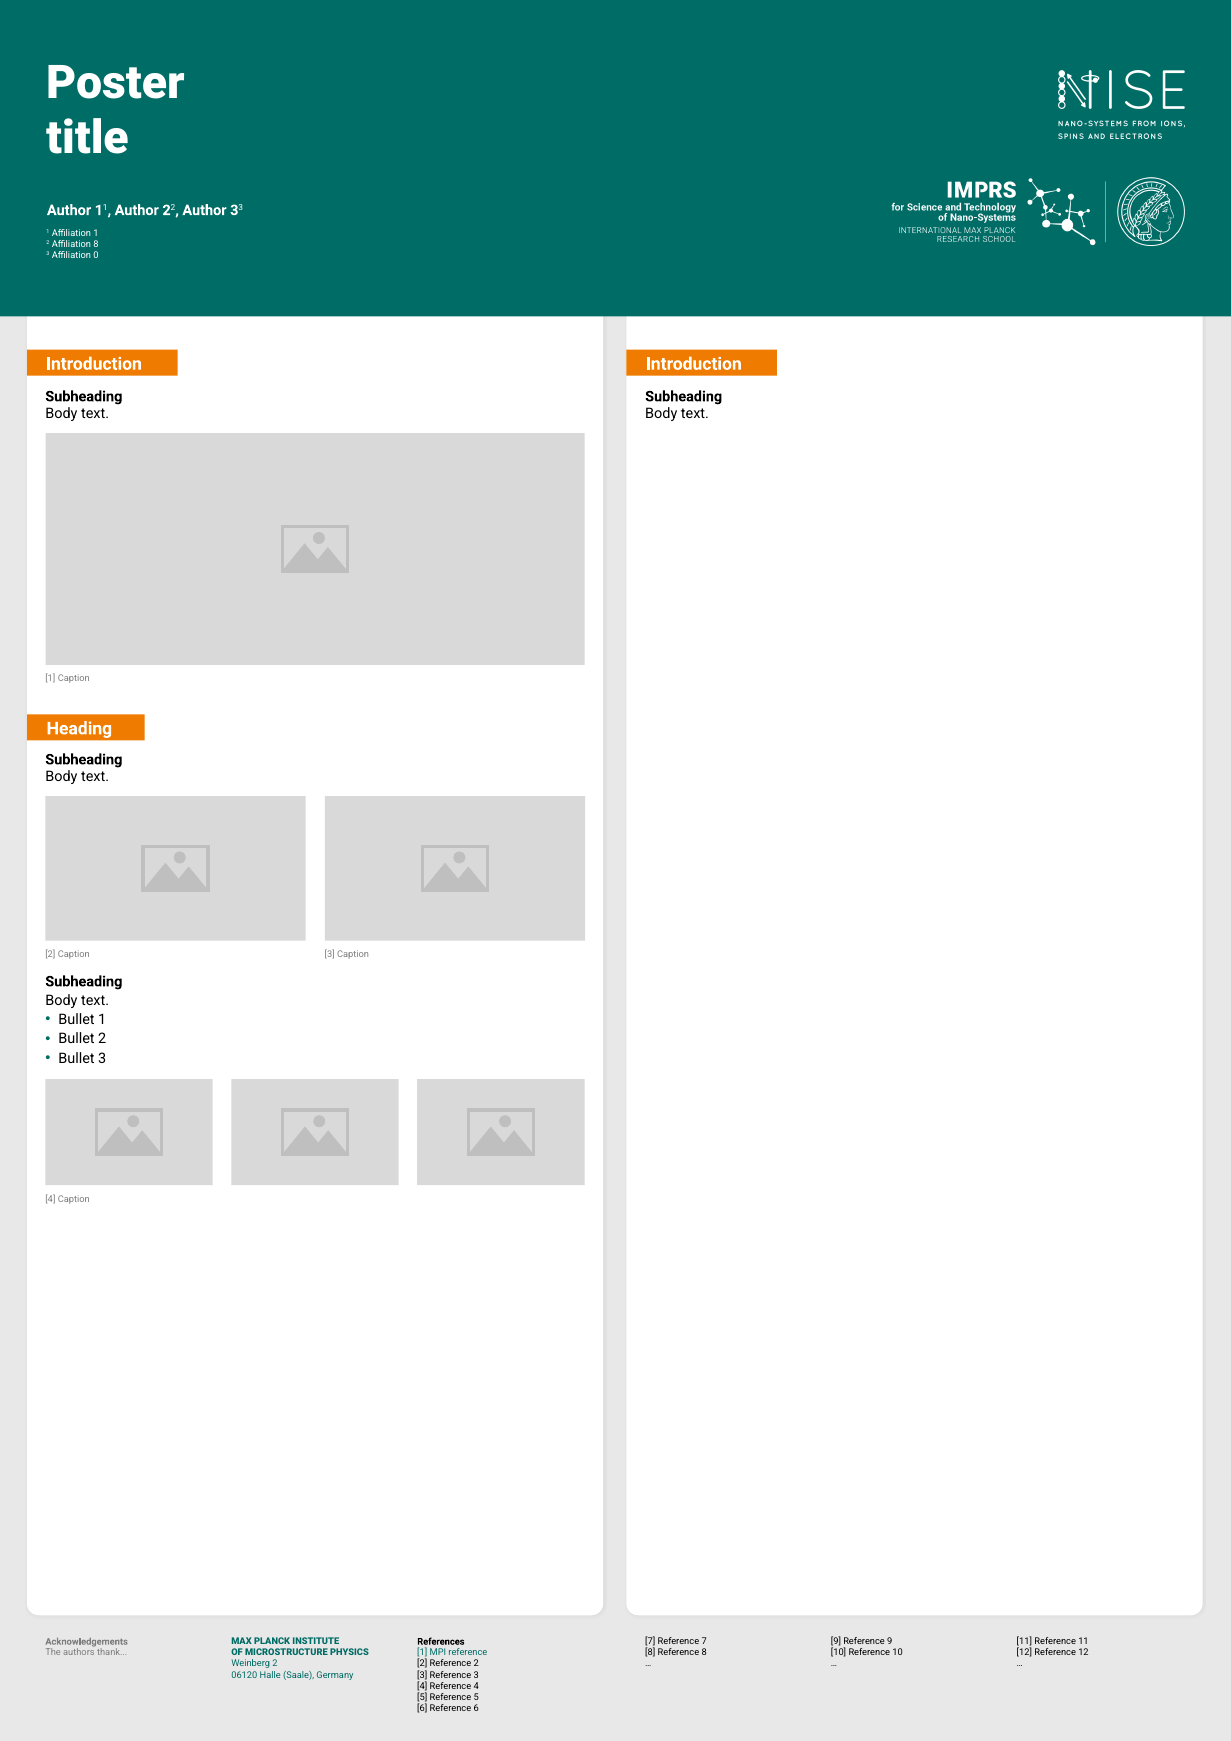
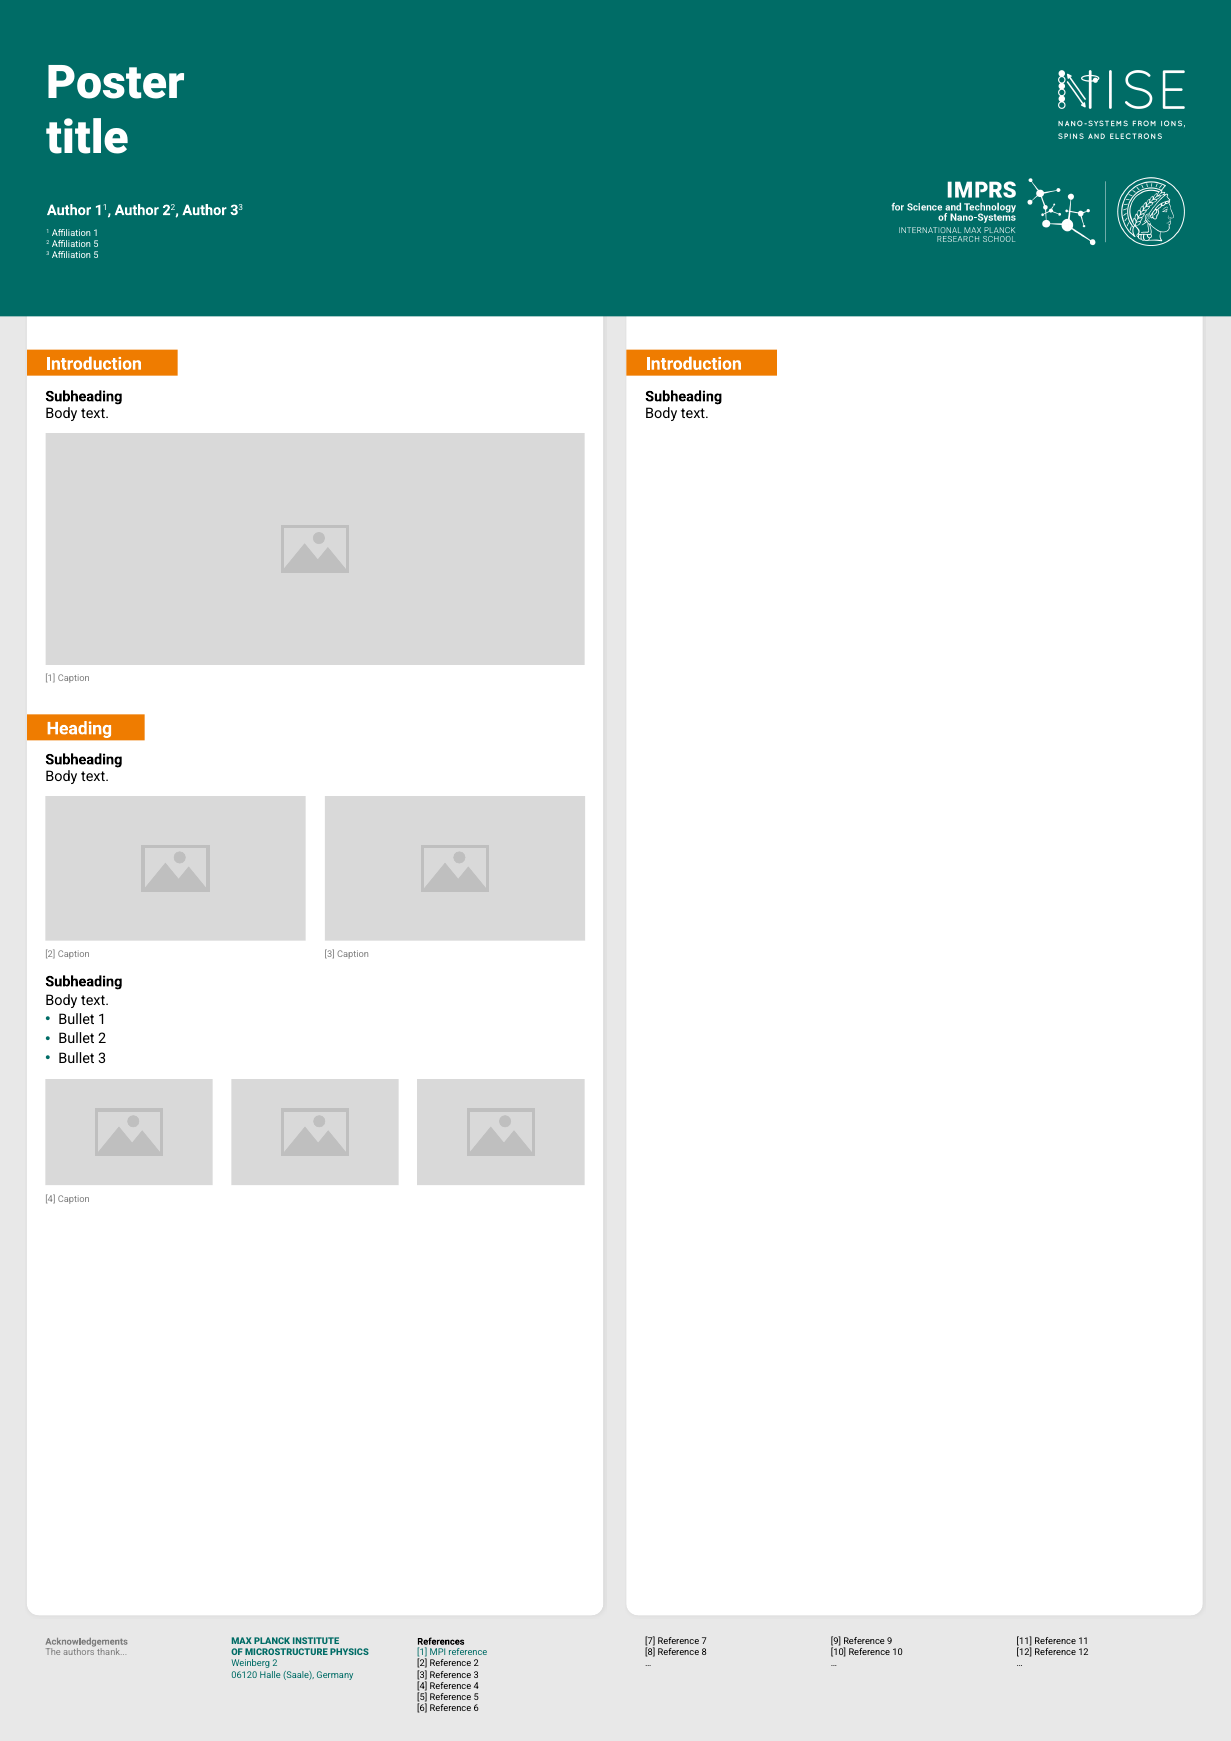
2 Affiliation 8: 8 -> 5
3 Affiliation 0: 0 -> 5
